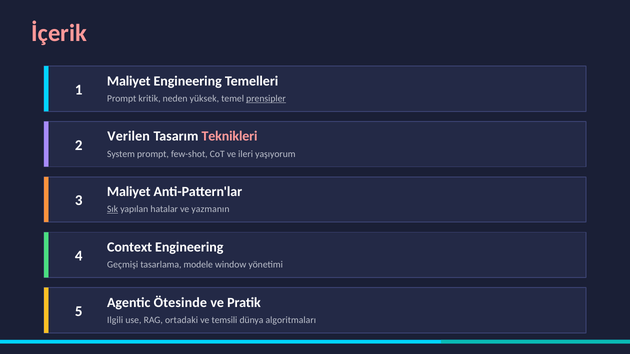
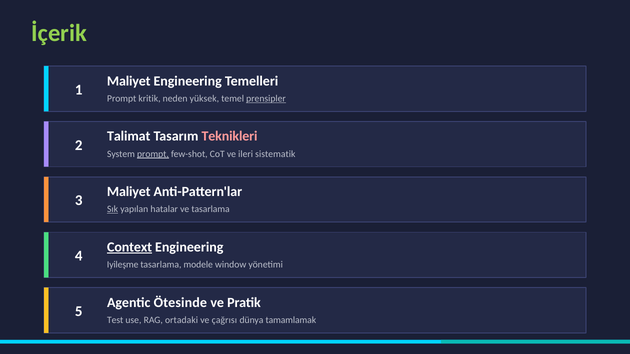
İçerik colour: pink -> light green
Verilen: Verilen -> Talimat
prompt at (153, 154) underline: none -> present
yaşıyorum: yaşıyorum -> sistematik
ve yazmanın: yazmanın -> tasarlama
Context underline: none -> present
Geçmişi: Geçmişi -> Iyileşme
Ilgili: Ilgili -> Test
temsili: temsili -> çağrısı
algoritmaları: algoritmaları -> tamamlamak
